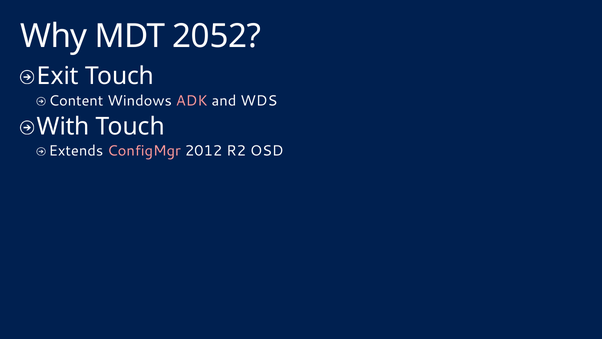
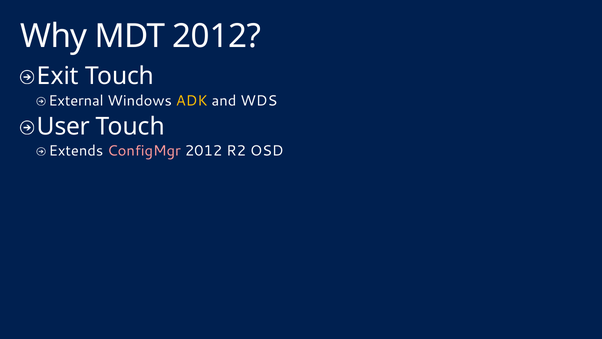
MDT 2052: 2052 -> 2012
Content: Content -> External
ADK colour: pink -> yellow
With: With -> User
